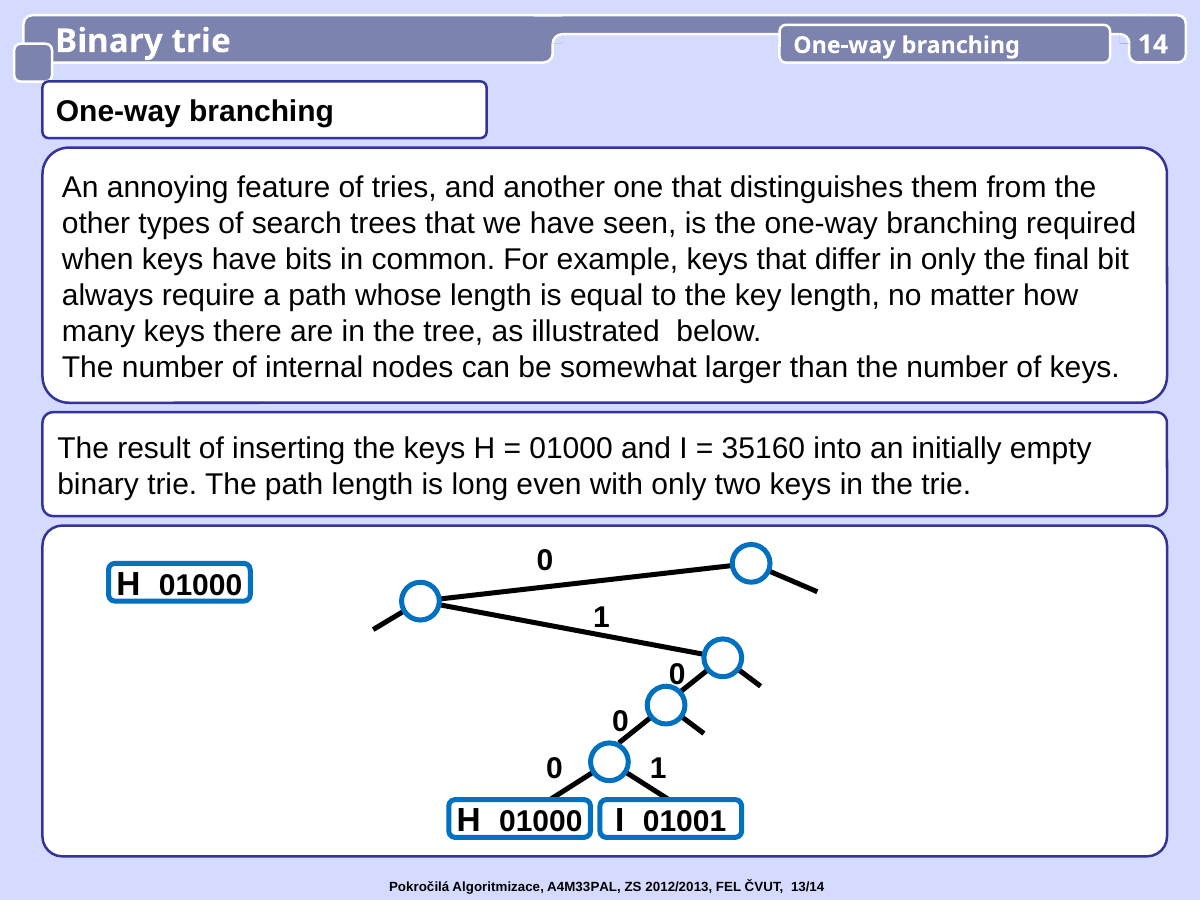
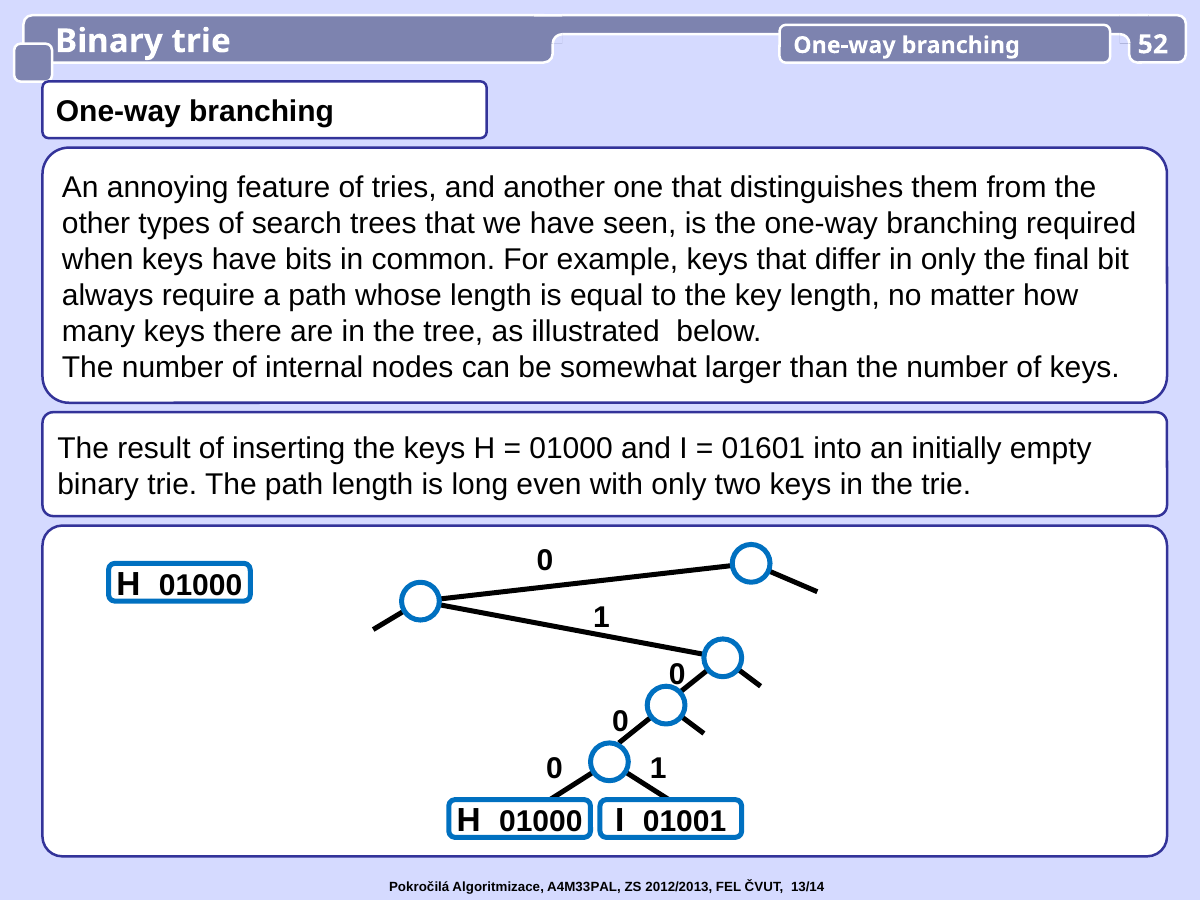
14: 14 -> 52
35160: 35160 -> 01601
